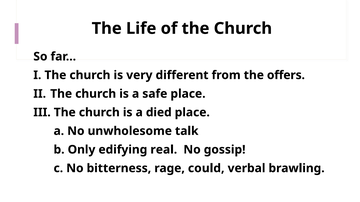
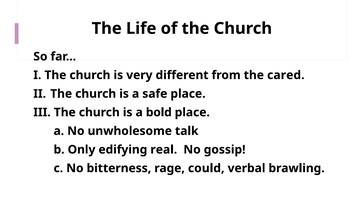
offers: offers -> cared
died: died -> bold
